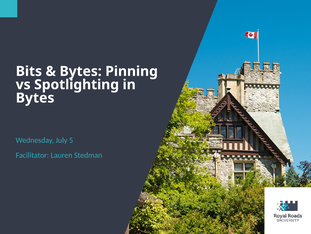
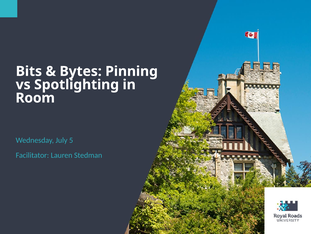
Bytes at (35, 98): Bytes -> Room
